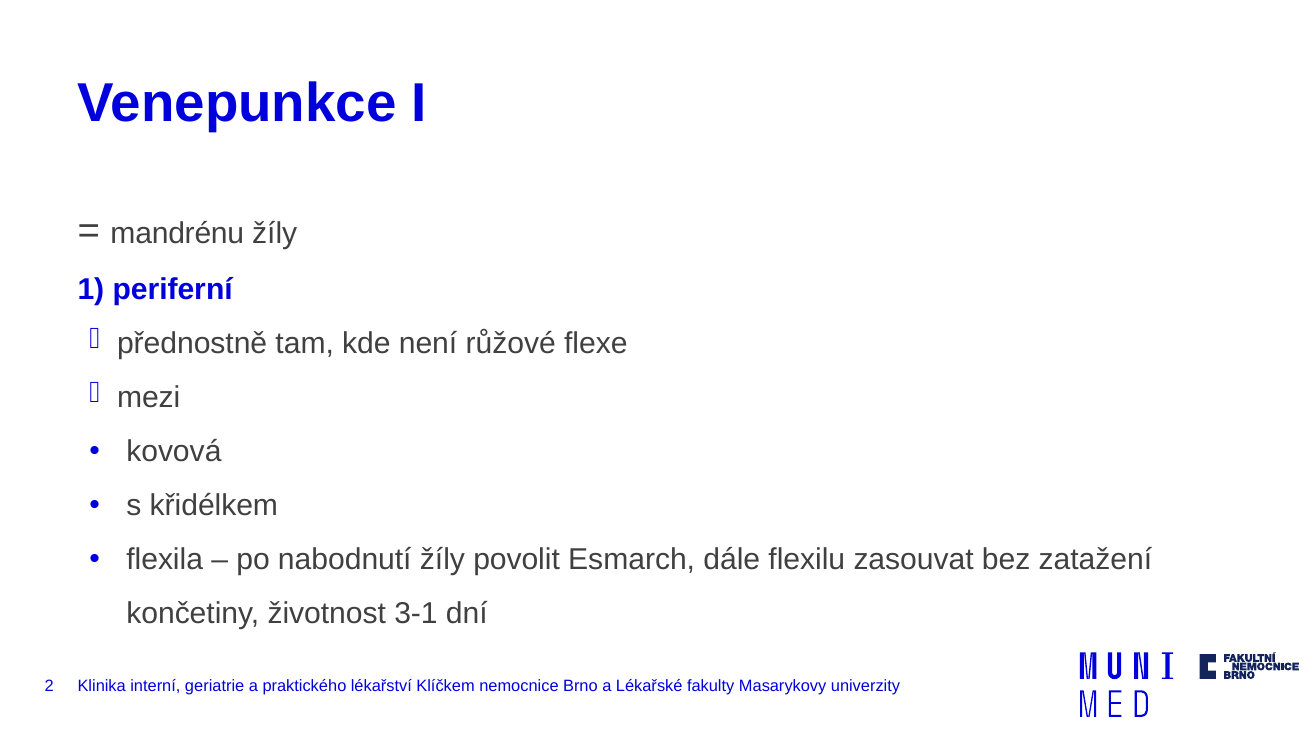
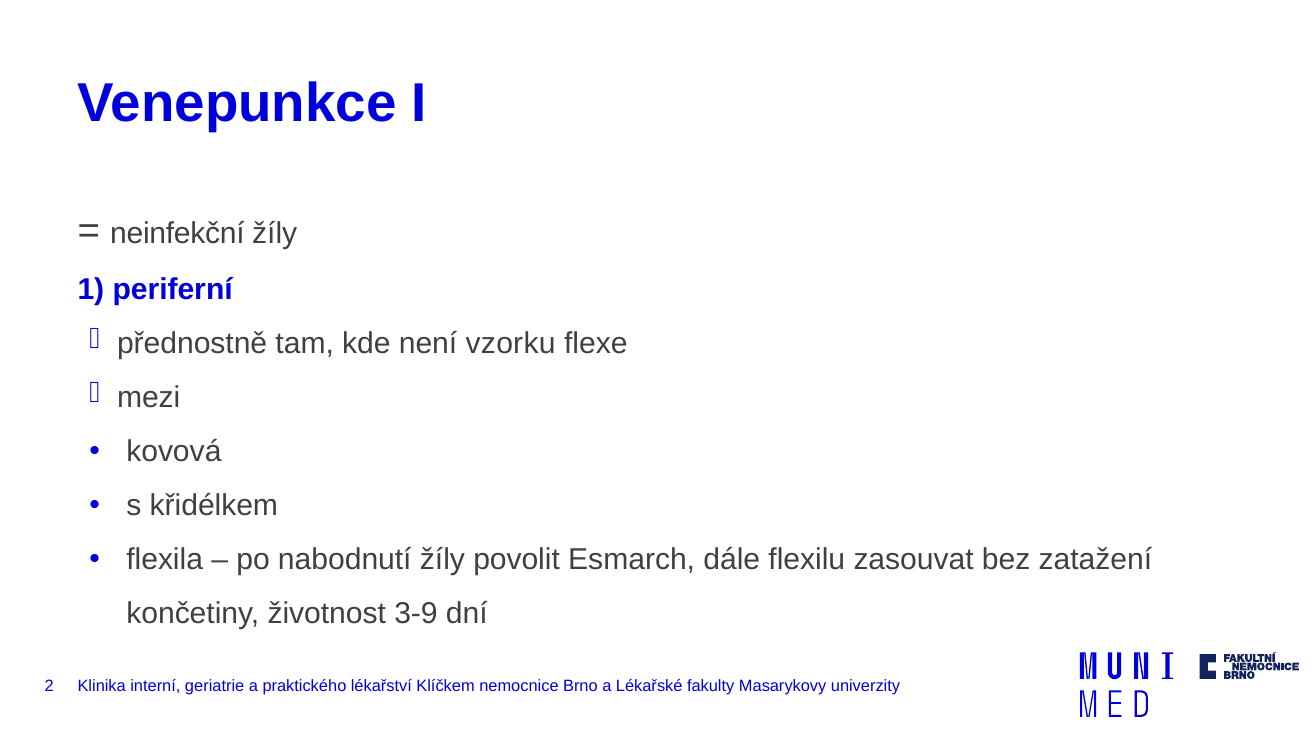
mandrénu: mandrénu -> neinfekční
růžové: růžové -> vzorku
3-1: 3-1 -> 3-9
